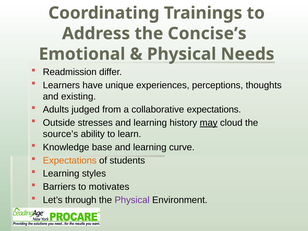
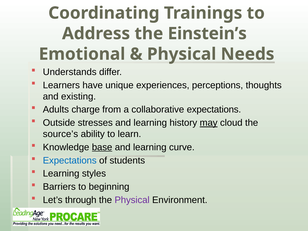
Concise’s: Concise’s -> Einstein’s
Readmission: Readmission -> Understands
judged: judged -> charge
base underline: none -> present
Expectations at (70, 160) colour: orange -> blue
motivates: motivates -> beginning
